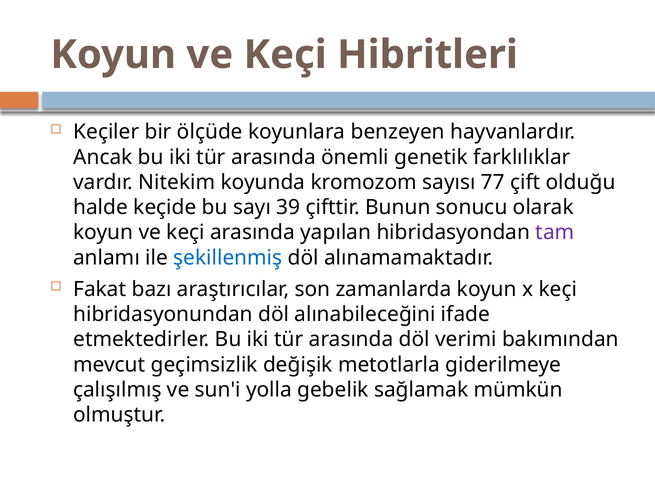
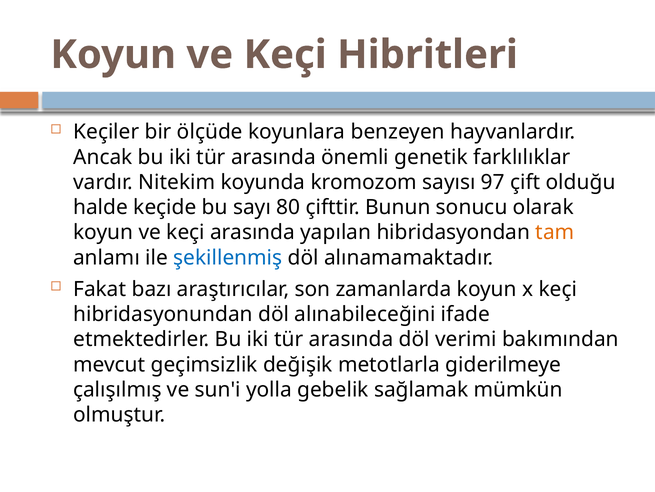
77: 77 -> 97
39: 39 -> 80
tam colour: purple -> orange
